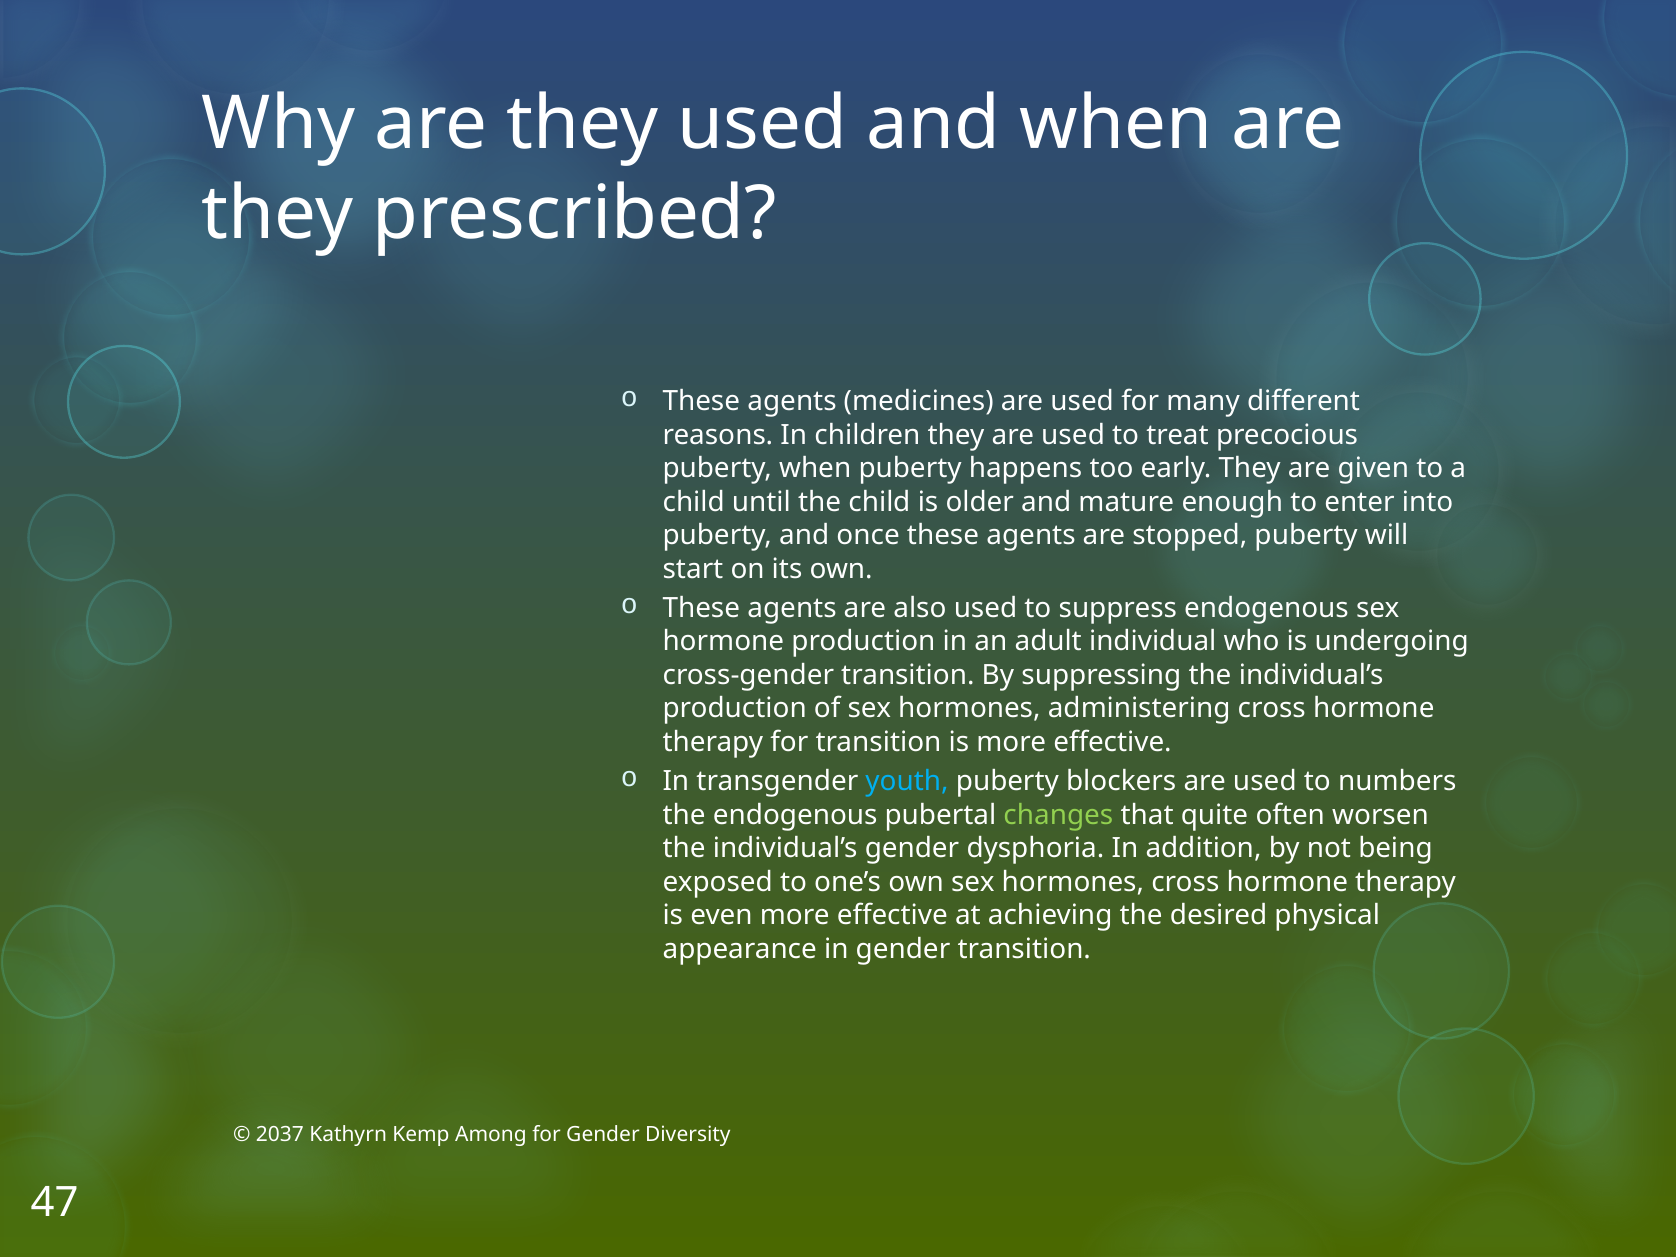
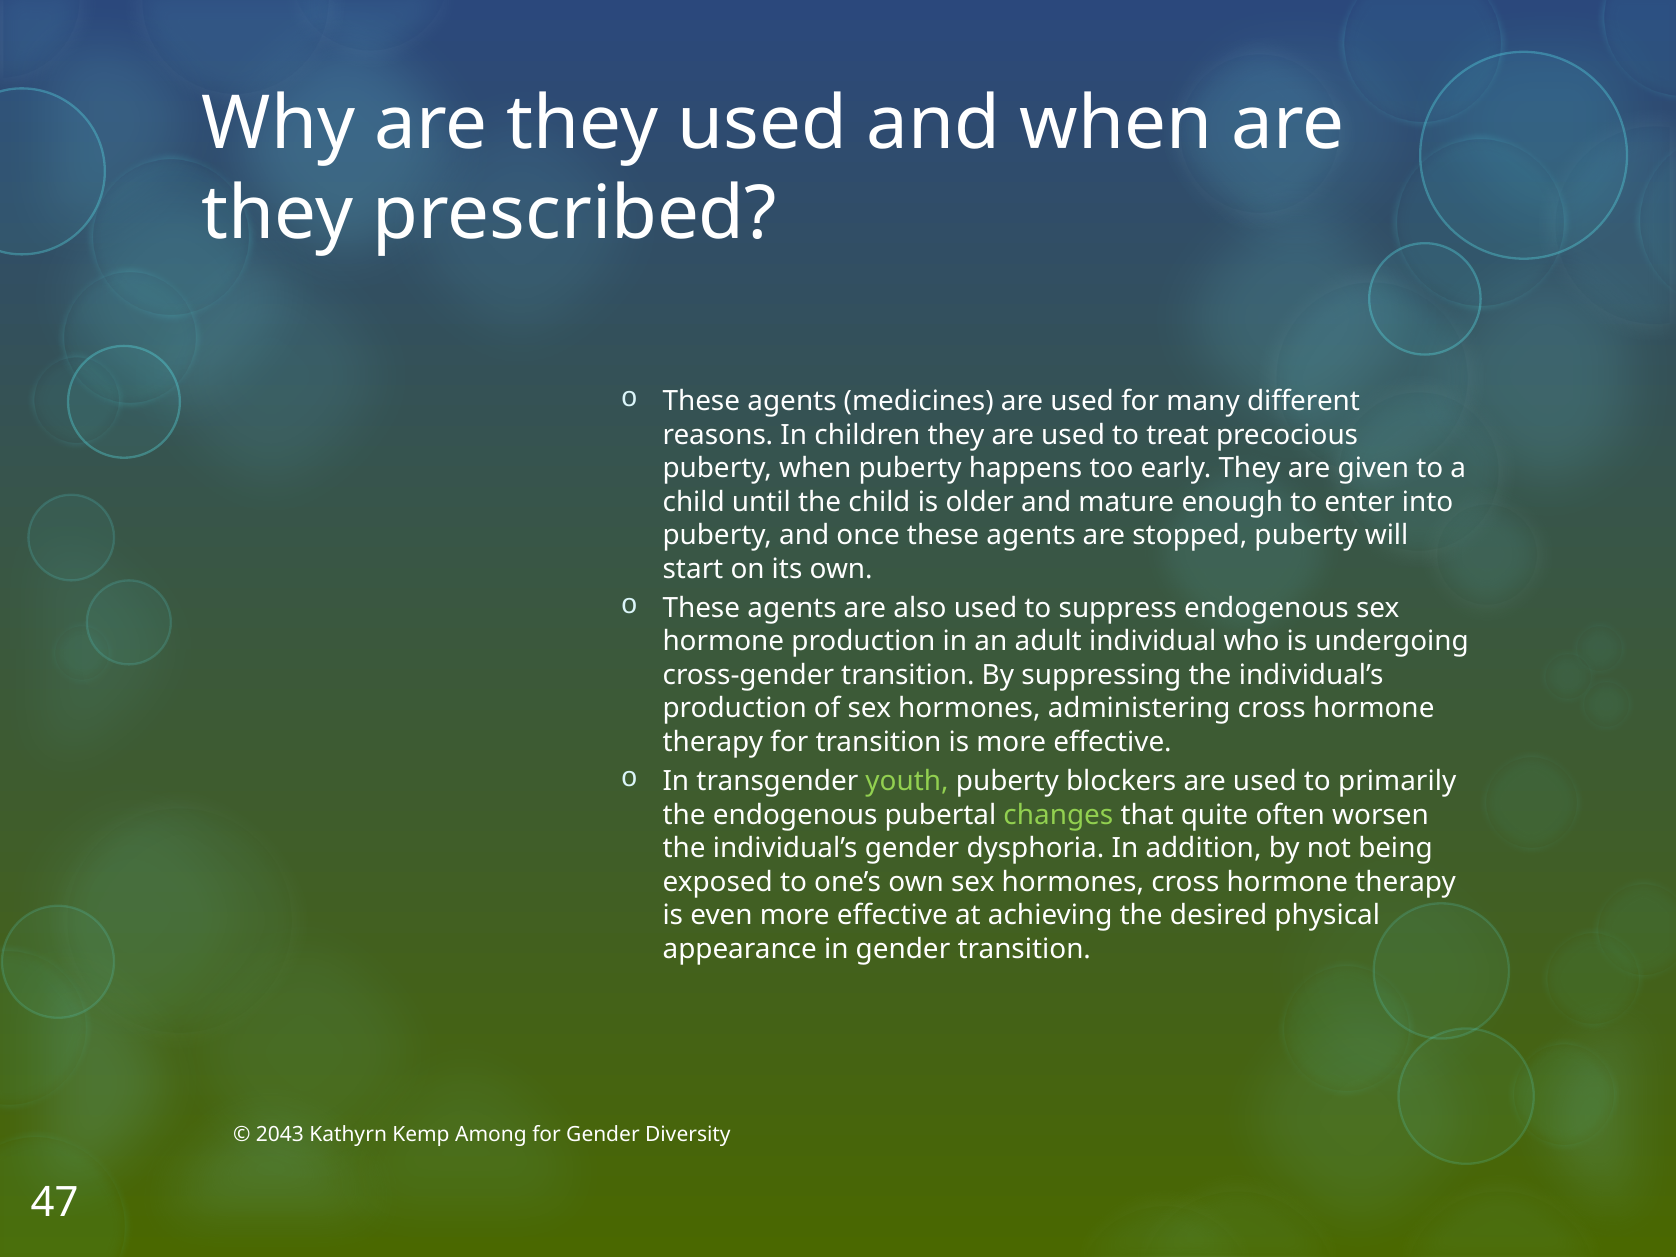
youth colour: light blue -> light green
numbers: numbers -> primarily
2037: 2037 -> 2043
